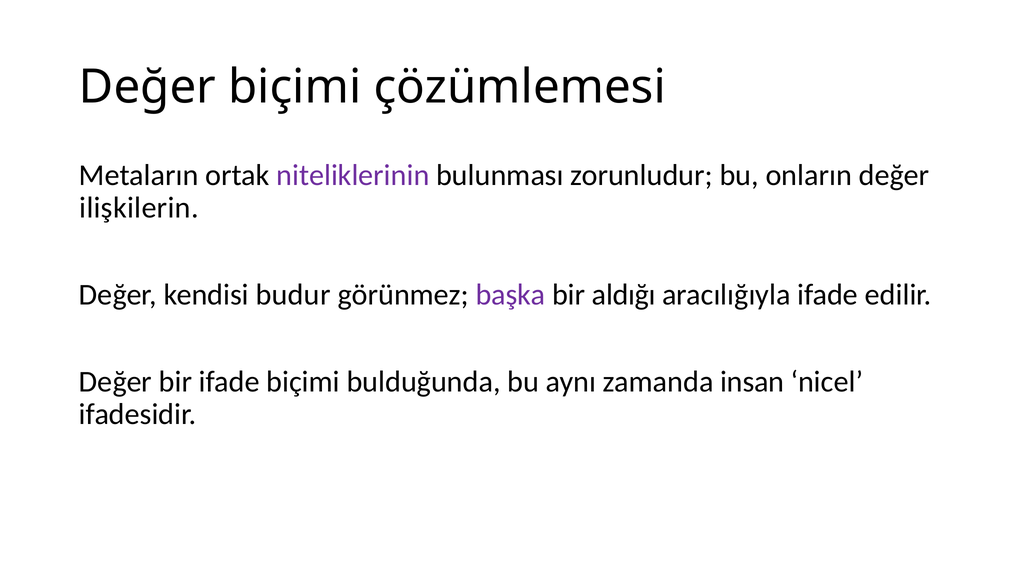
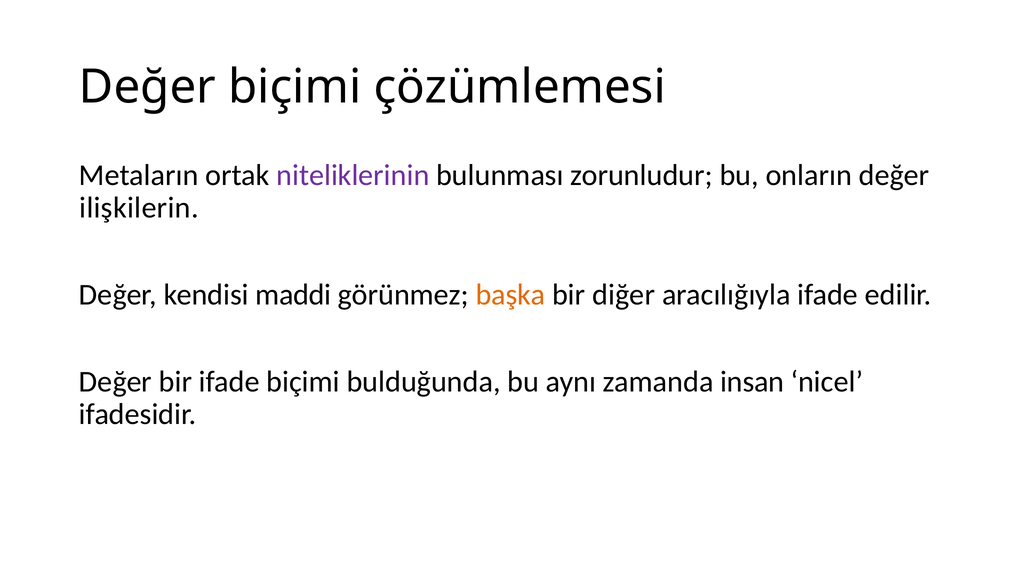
budur: budur -> maddi
başka colour: purple -> orange
aldığı: aldığı -> diğer
